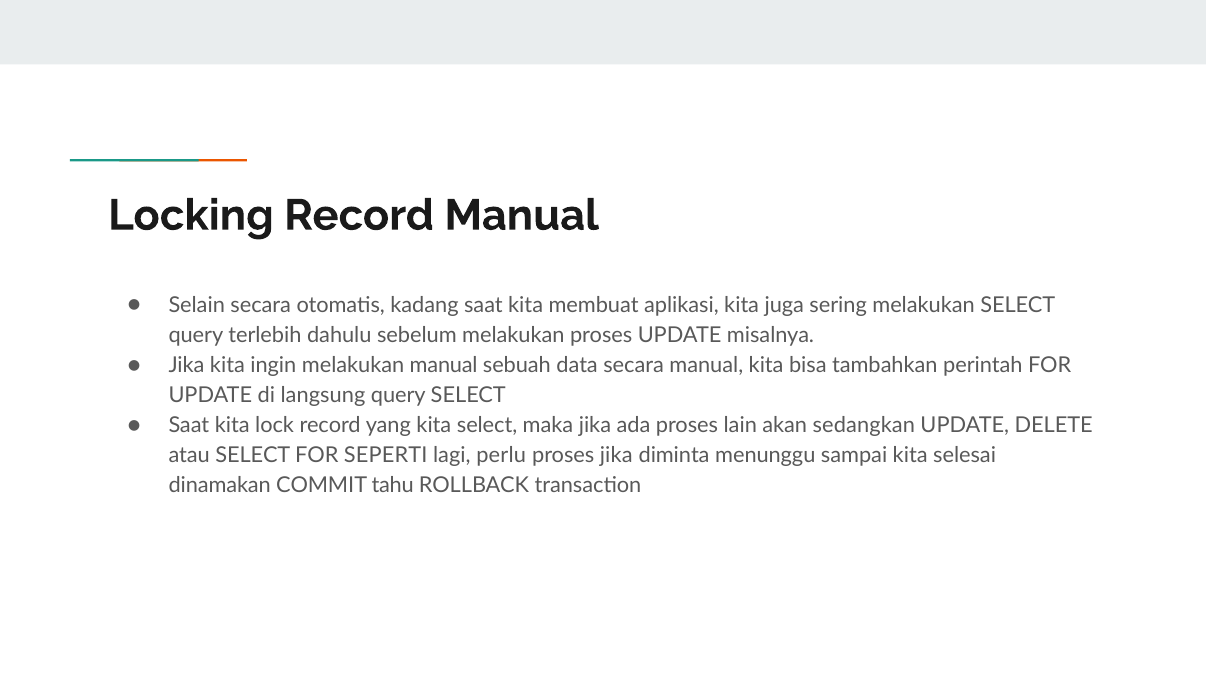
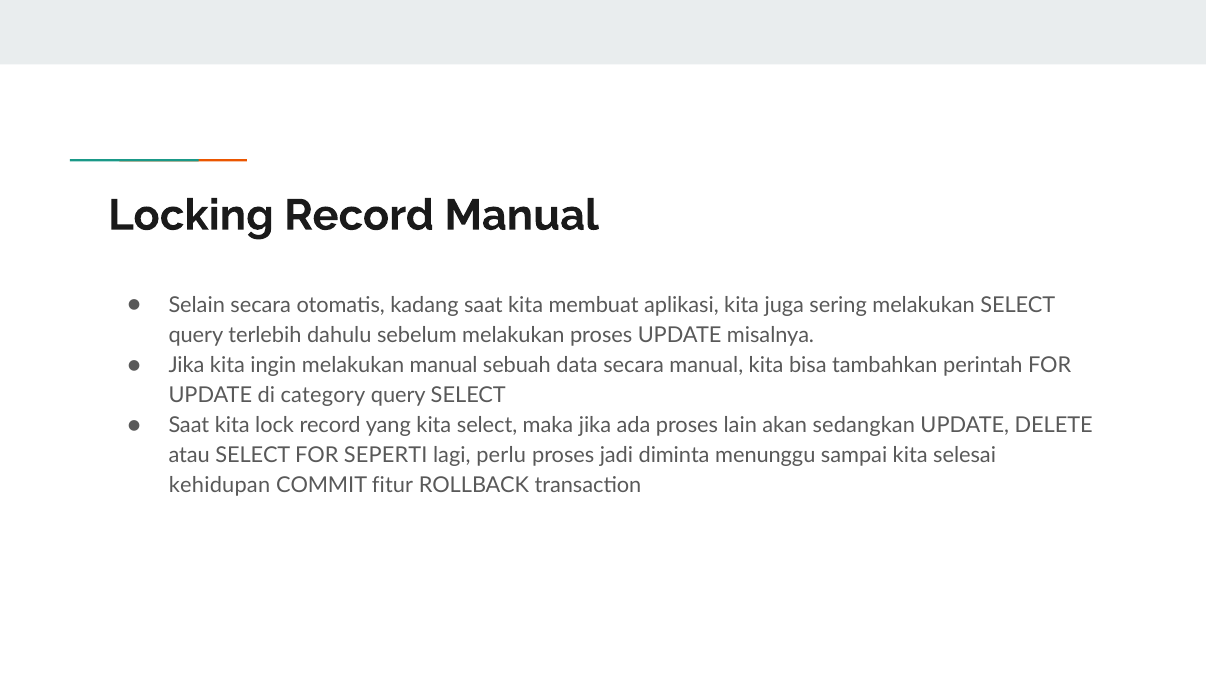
langsung: langsung -> category
proses jika: jika -> jadi
dinamakan: dinamakan -> kehidupan
tahu: tahu -> fitur
